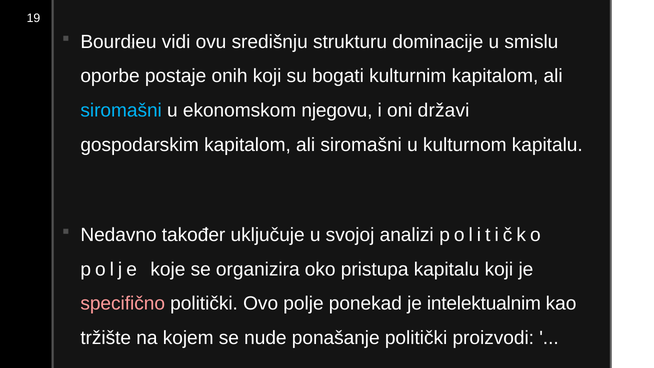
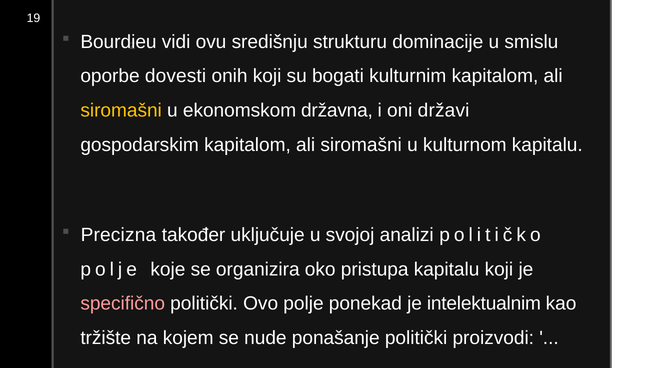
postaje: postaje -> dovesti
siromašni at (121, 110) colour: light blue -> yellow
njegovu: njegovu -> državna
Nedavno: Nedavno -> Precizna
